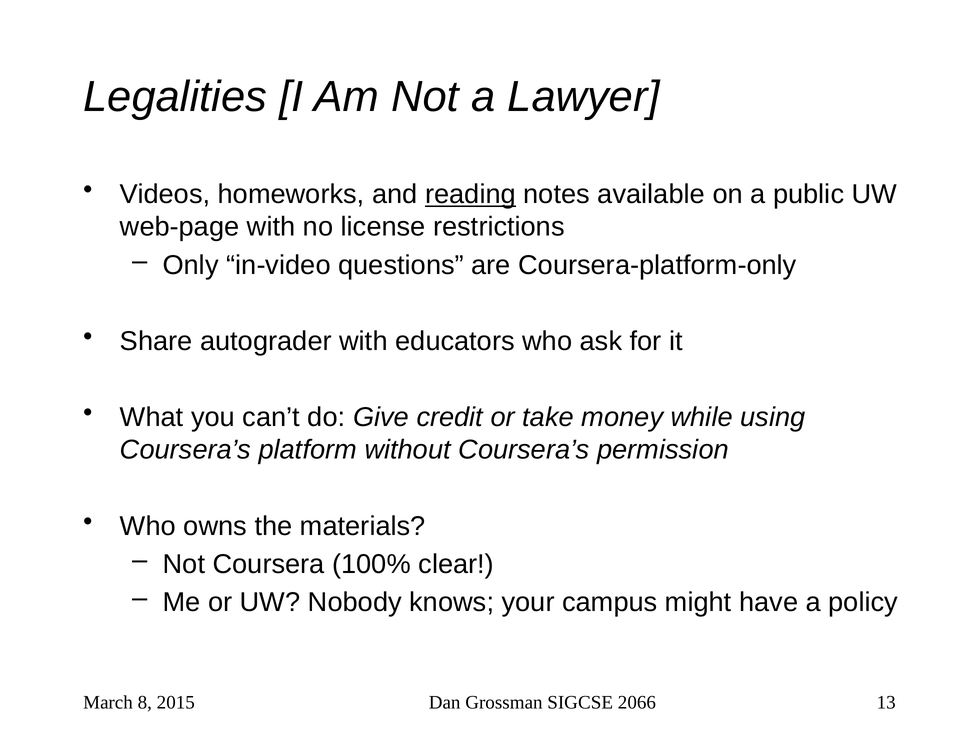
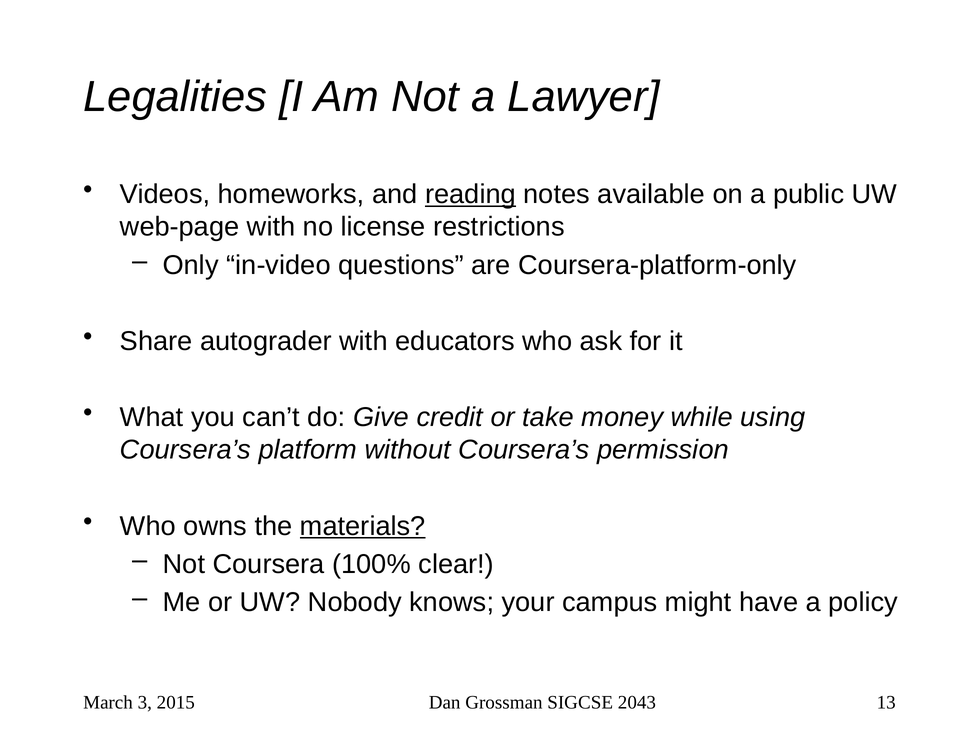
materials underline: none -> present
8: 8 -> 3
2066: 2066 -> 2043
